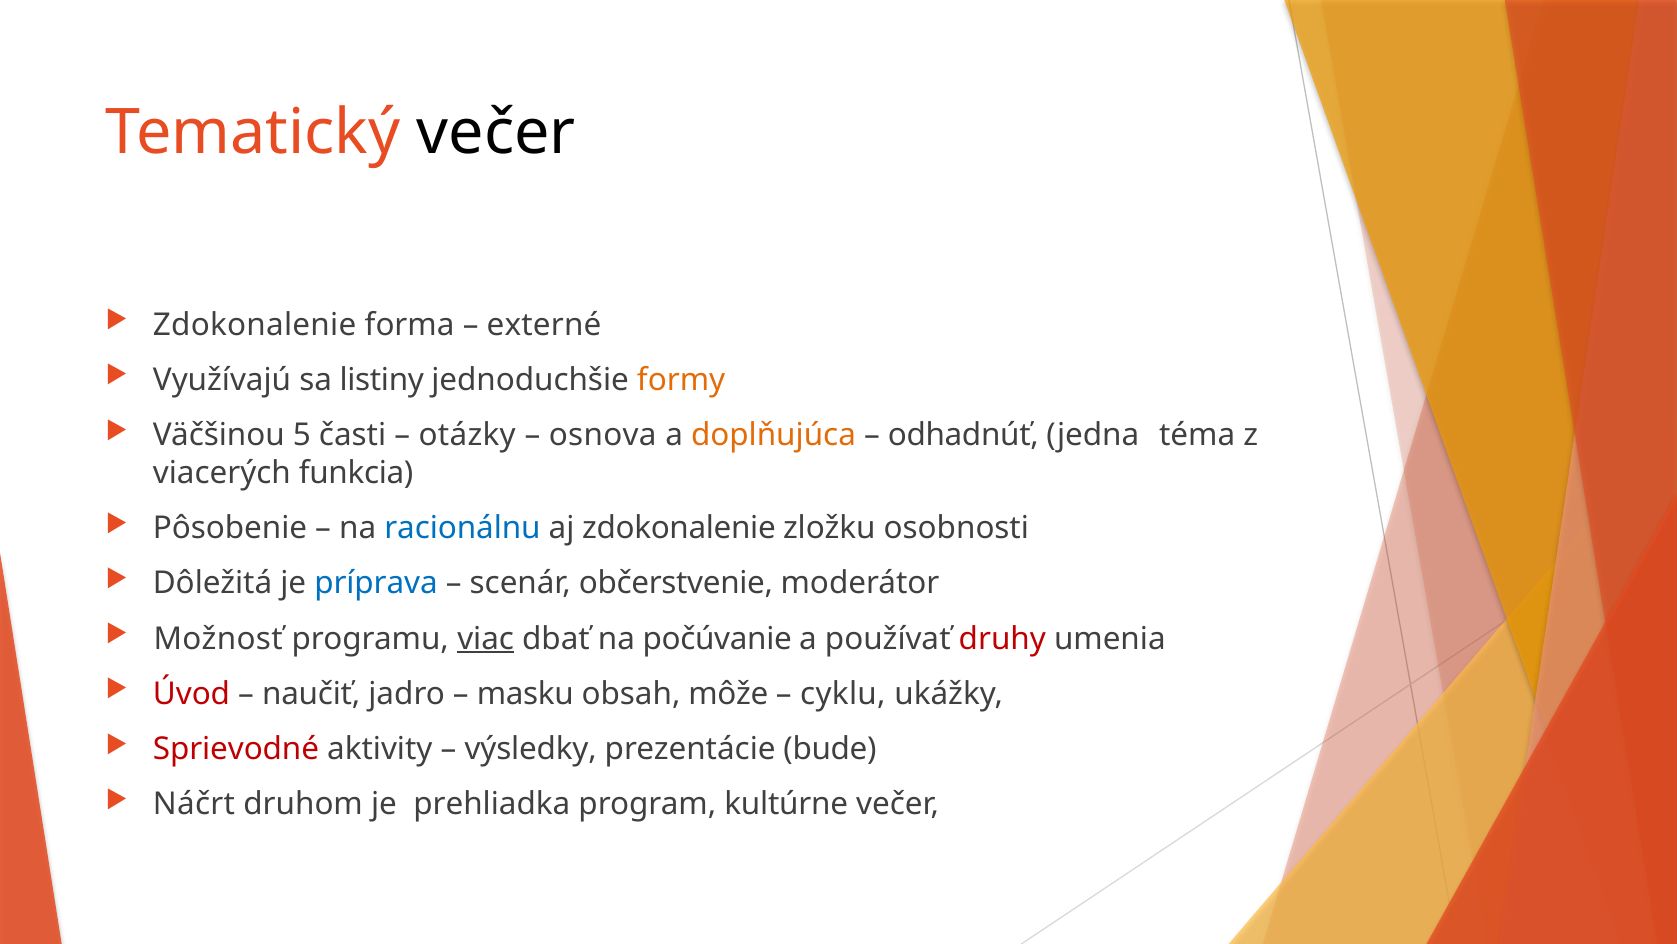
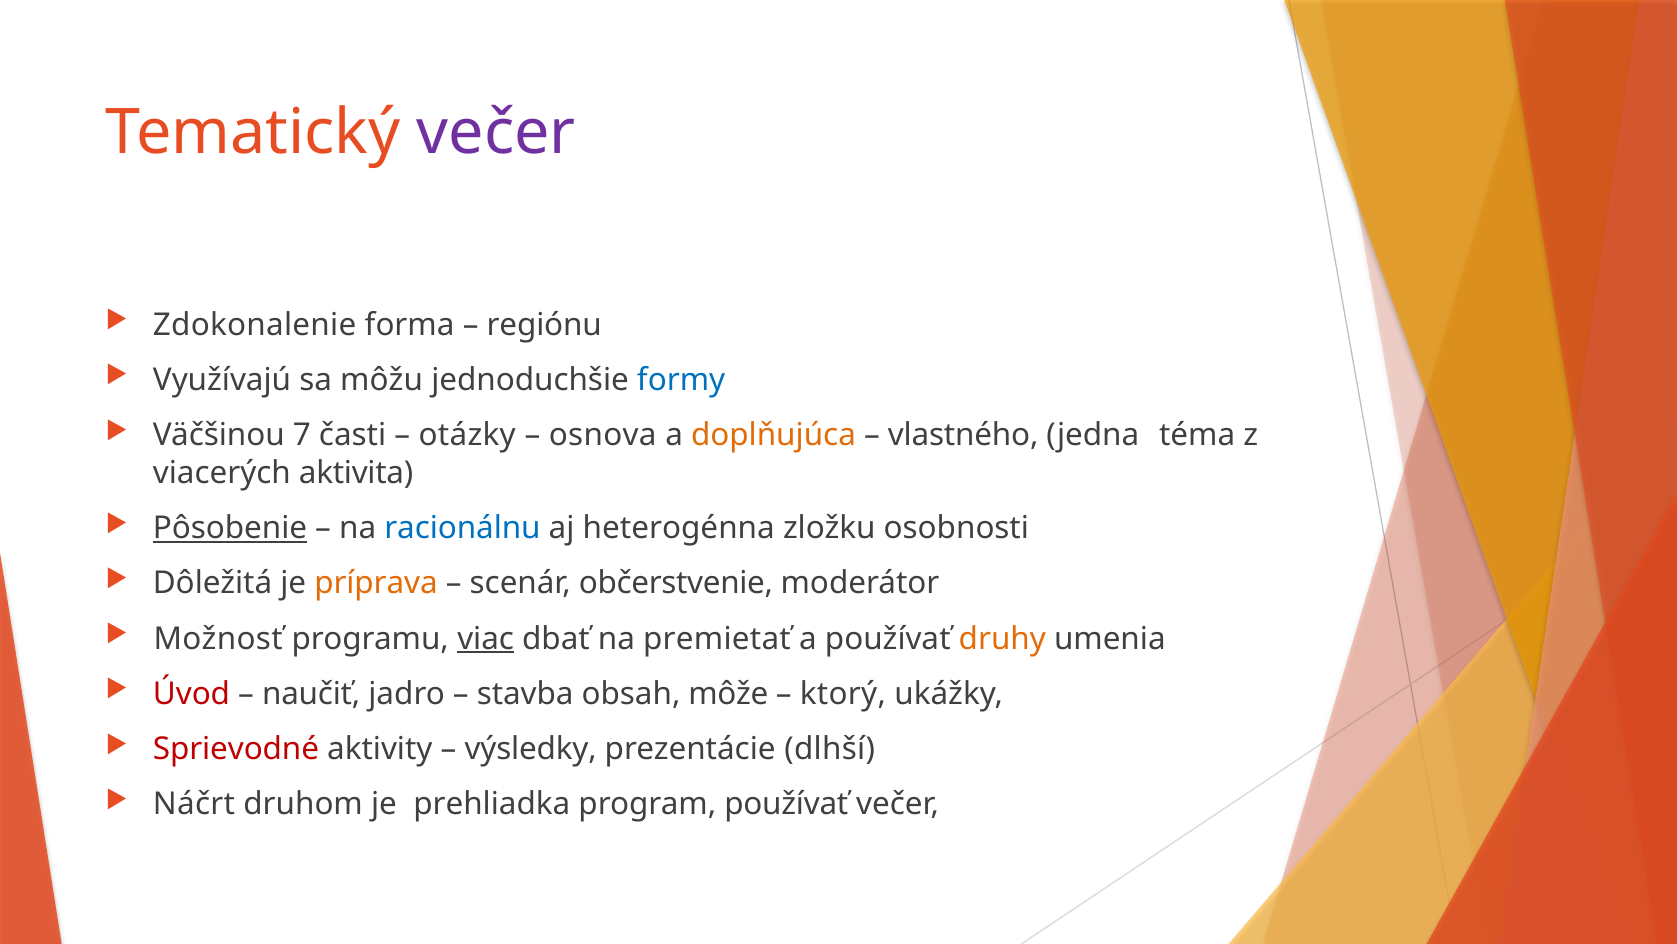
večer at (496, 132) colour: black -> purple
externé: externé -> regiónu
listiny: listiny -> môžu
formy colour: orange -> blue
5: 5 -> 7
odhadnúť: odhadnúť -> vlastného
funkcia: funkcia -> aktivita
Pôsobenie underline: none -> present
aj zdokonalenie: zdokonalenie -> heterogénna
príprava colour: blue -> orange
počúvanie: počúvanie -> premietať
druhy colour: red -> orange
masku: masku -> stavba
cyklu: cyklu -> ktorý
bude: bude -> dlhší
program kultúrne: kultúrne -> používať
